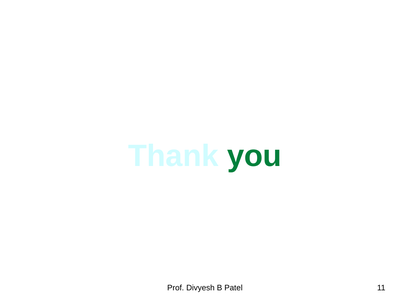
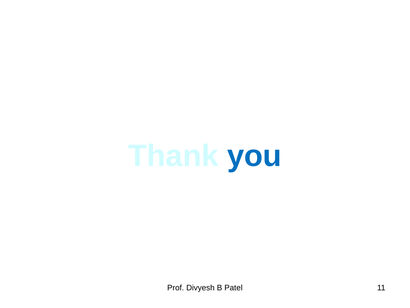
you colour: green -> blue
